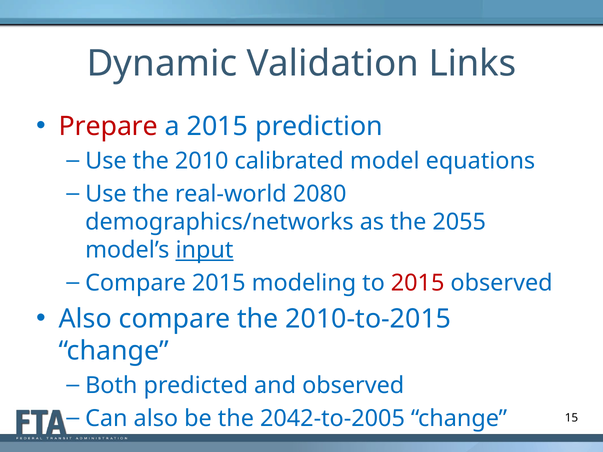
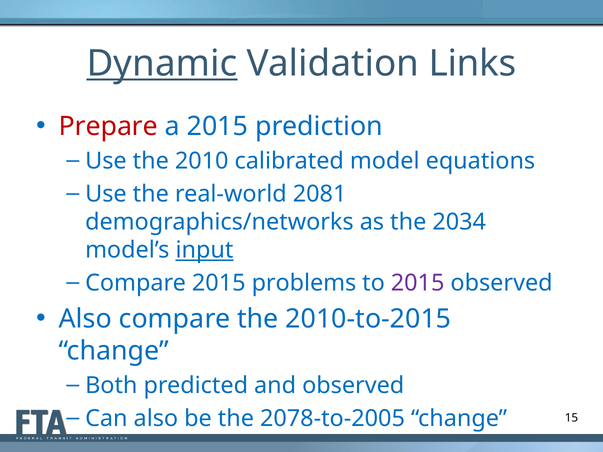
Dynamic underline: none -> present
2080: 2080 -> 2081
2055: 2055 -> 2034
modeling: modeling -> problems
2015 at (418, 283) colour: red -> purple
2042-to-2005: 2042-to-2005 -> 2078-to-2005
